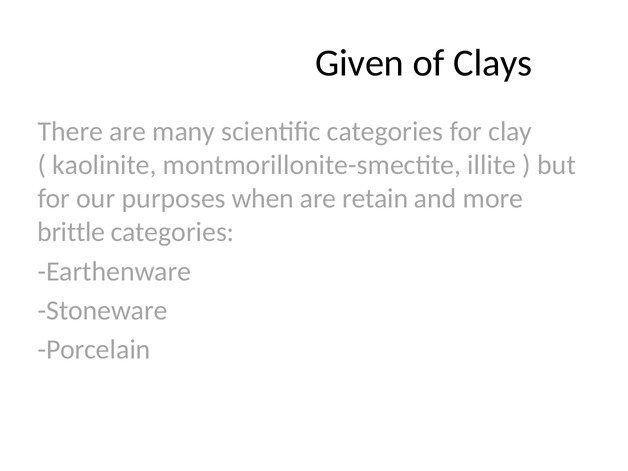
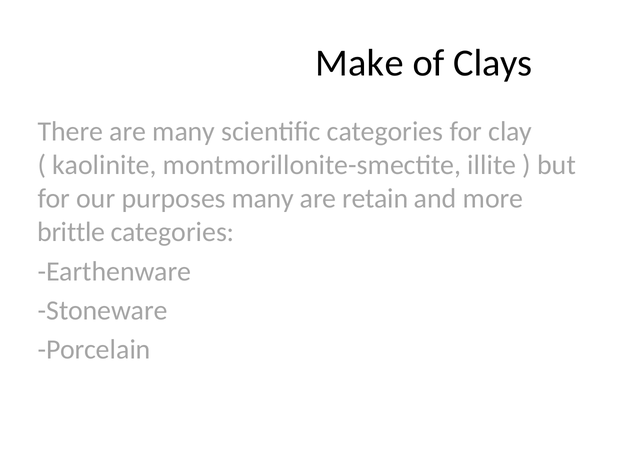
Given: Given -> Make
purposes when: when -> many
